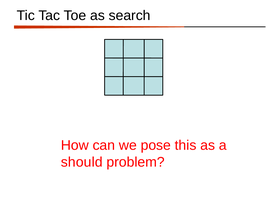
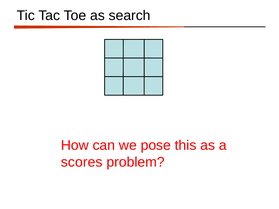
should: should -> scores
